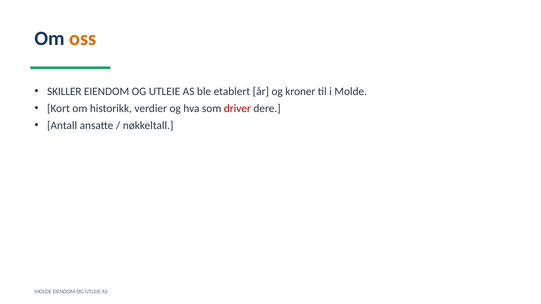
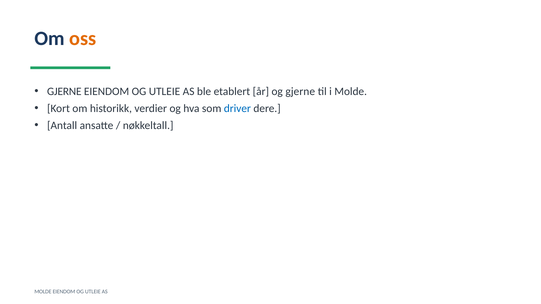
SKILLER at (64, 92): SKILLER -> GJERNE
og kroner: kroner -> gjerne
driver colour: red -> blue
